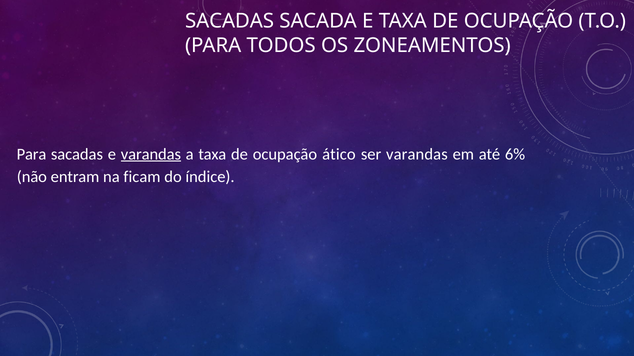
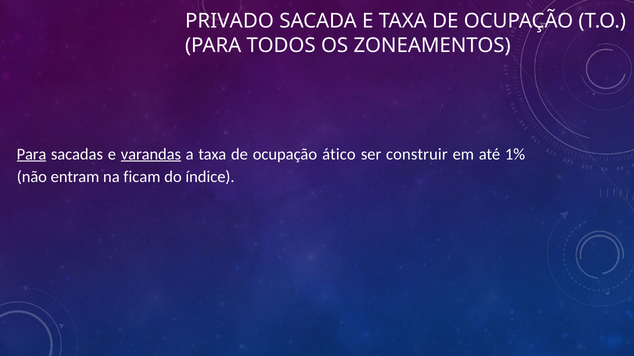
SACADAS at (230, 21): SACADAS -> PRIVADO
Para at (31, 154) underline: none -> present
ser varandas: varandas -> construir
6%: 6% -> 1%
